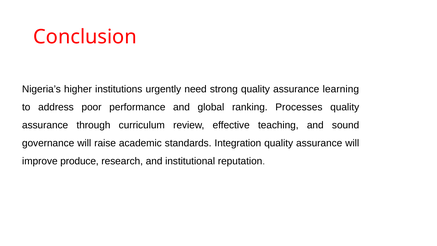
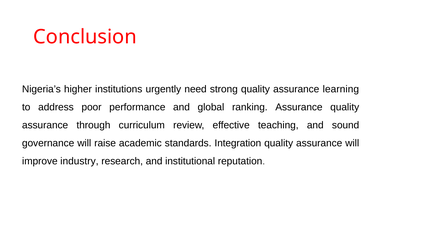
ranking Processes: Processes -> Assurance
produce: produce -> industry
